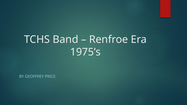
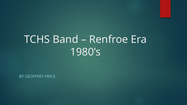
1975’s: 1975’s -> 1980’s
